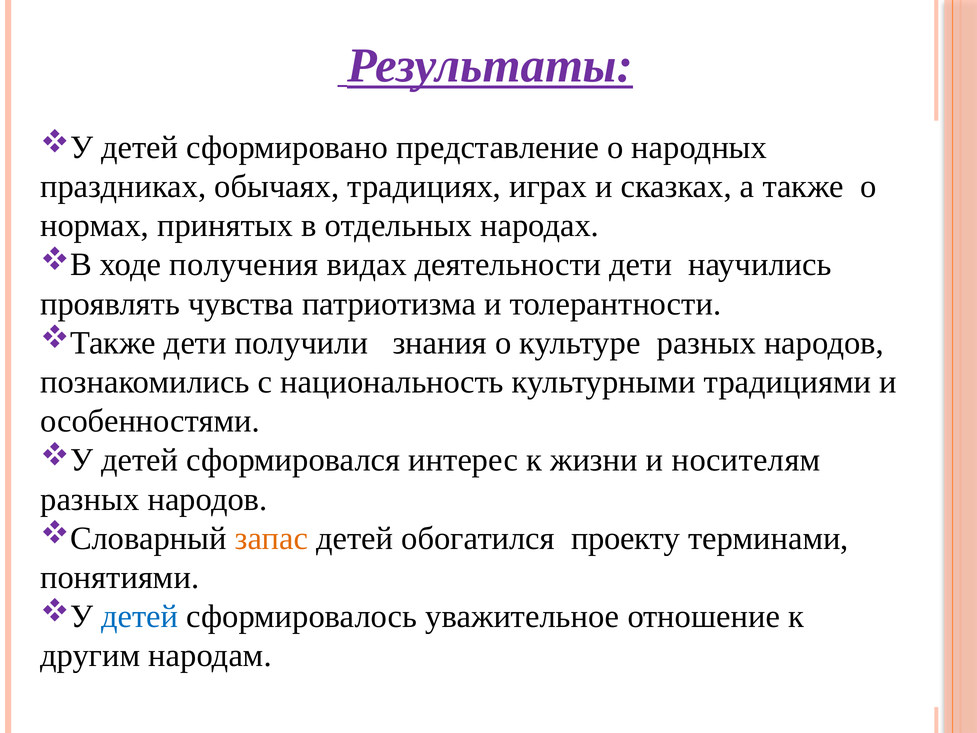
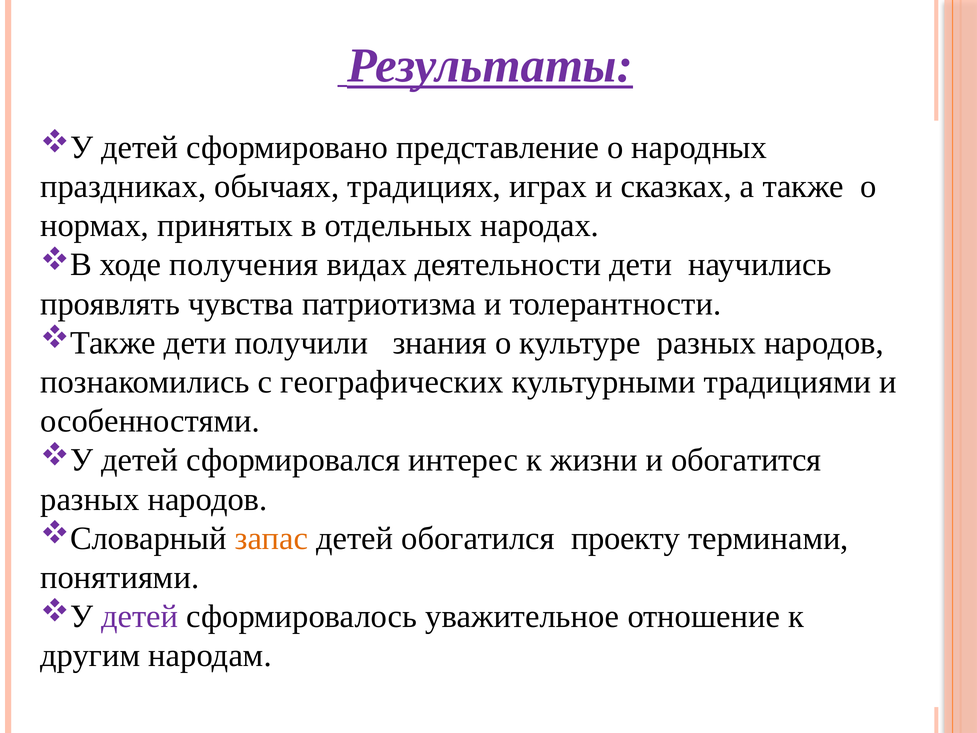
национальность: национальность -> географических
носителям: носителям -> обогатится
детей at (140, 616) colour: blue -> purple
